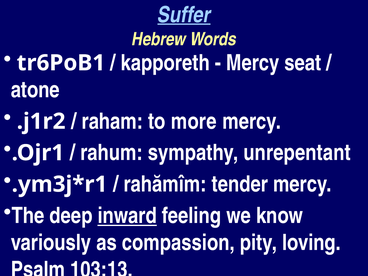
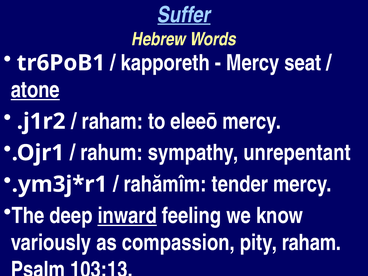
atone underline: none -> present
more: more -> eleeō
pity loving: loving -> raham
